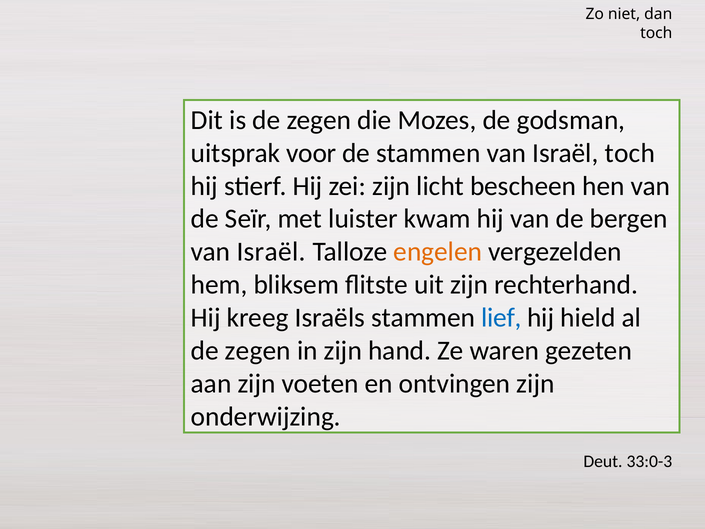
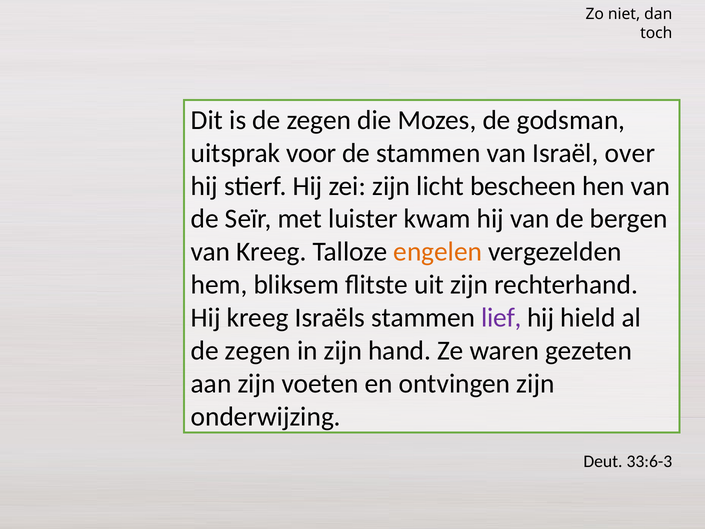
Israël toch: toch -> over
Israël at (271, 252): Israël -> Kreeg
lief colour: blue -> purple
33:0-3: 33:0-3 -> 33:6-3
